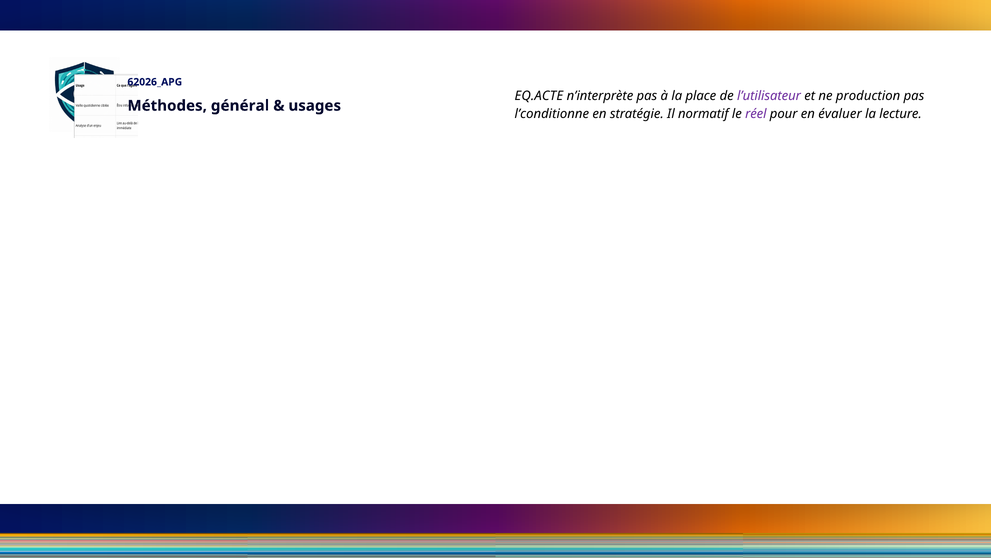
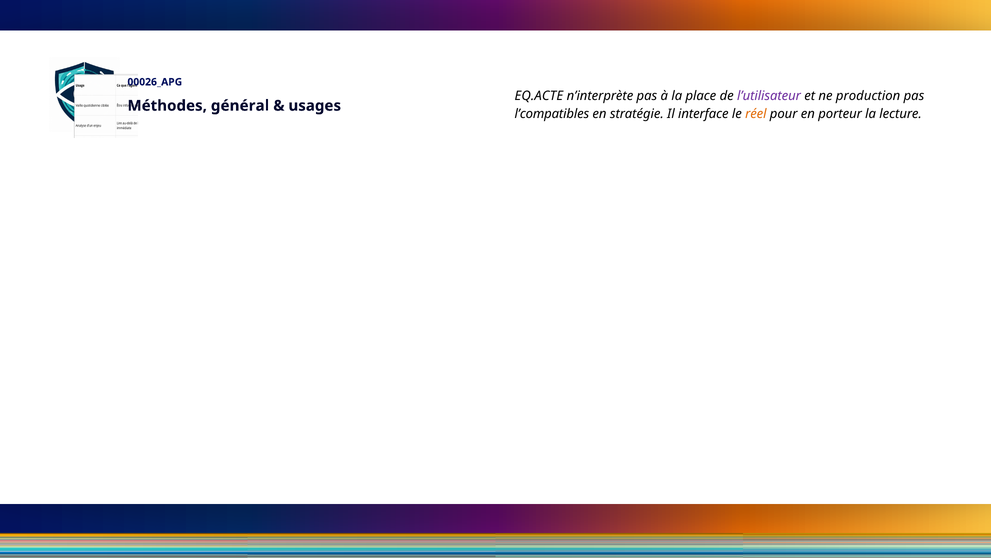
62026_APG: 62026_APG -> 00026_APG
l’conditionne: l’conditionne -> l’compatibles
normatif: normatif -> interface
réel colour: purple -> orange
évaluer: évaluer -> porteur
